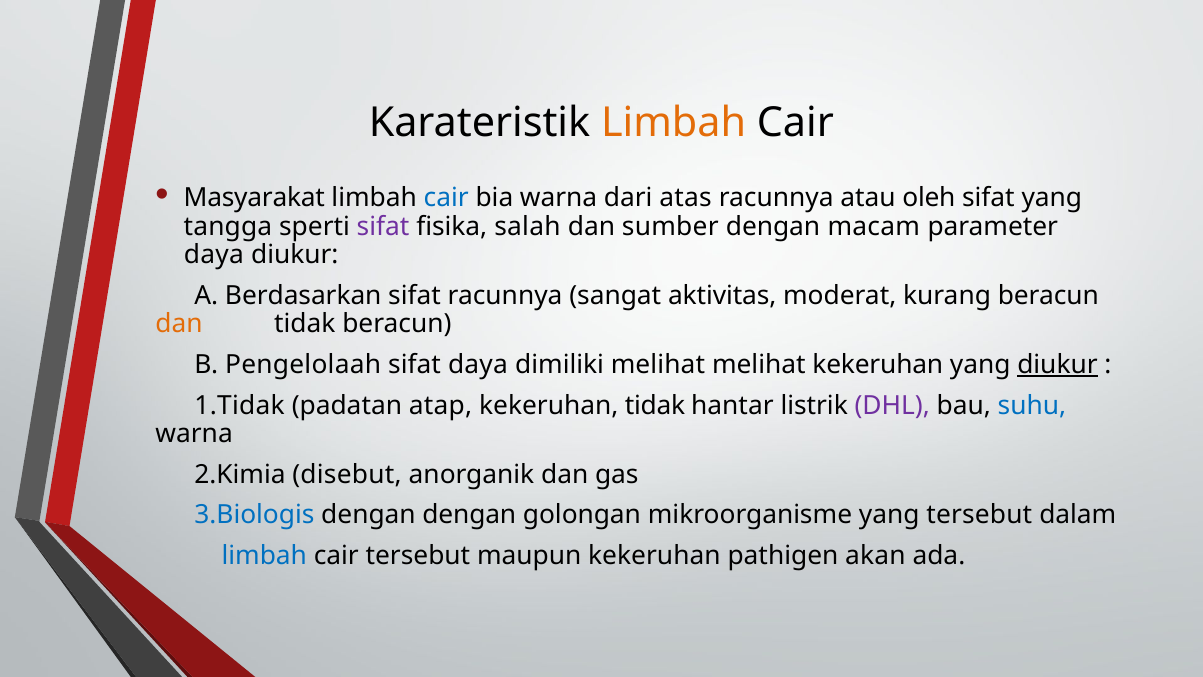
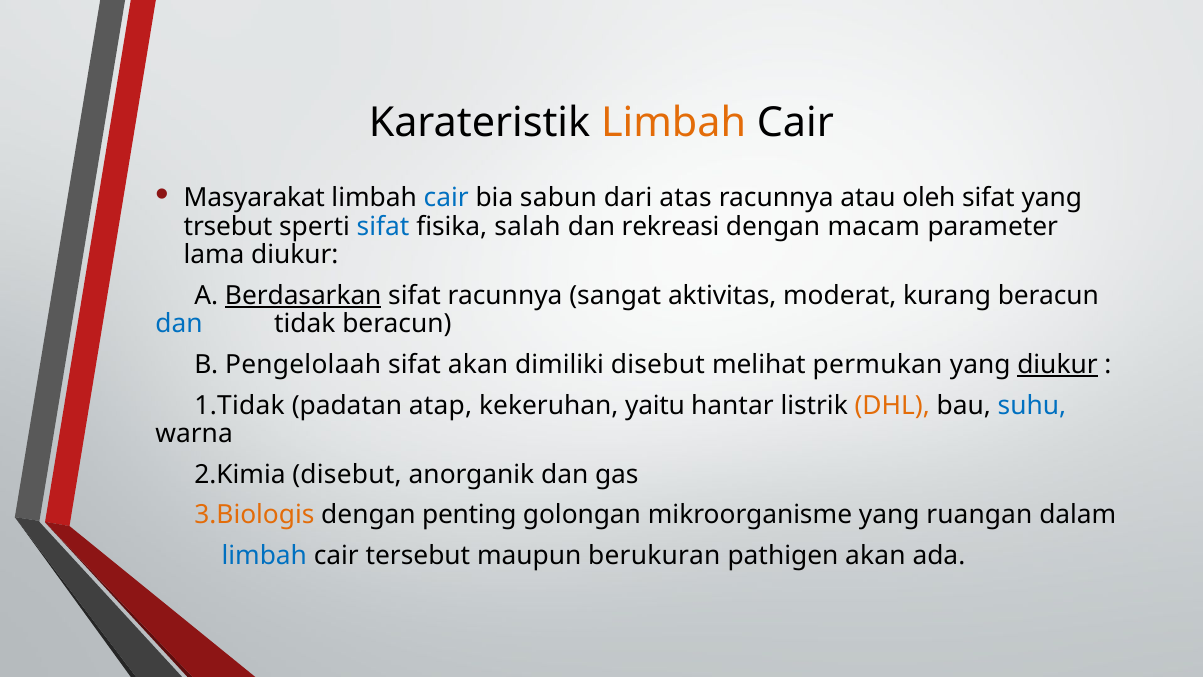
bia warna: warna -> sabun
tangga: tangga -> trsebut
sifat at (383, 227) colour: purple -> blue
sumber: sumber -> rekreasi
daya at (214, 255): daya -> lama
Berdasarkan underline: none -> present
dan at (179, 324) colour: orange -> blue
sifat daya: daya -> akan
dimiliki melihat: melihat -> disebut
melihat kekeruhan: kekeruhan -> permukan
kekeruhan tidak: tidak -> yaitu
DHL colour: purple -> orange
3.Biologis colour: blue -> orange
dengan dengan: dengan -> penting
yang tersebut: tersebut -> ruangan
maupun kekeruhan: kekeruhan -> berukuran
